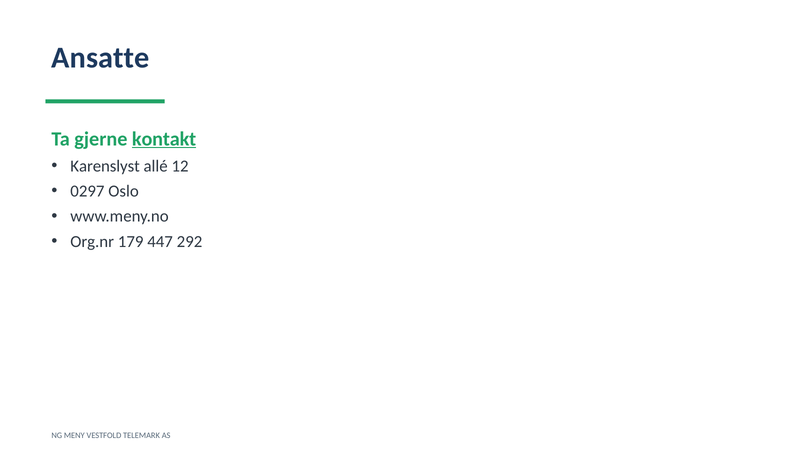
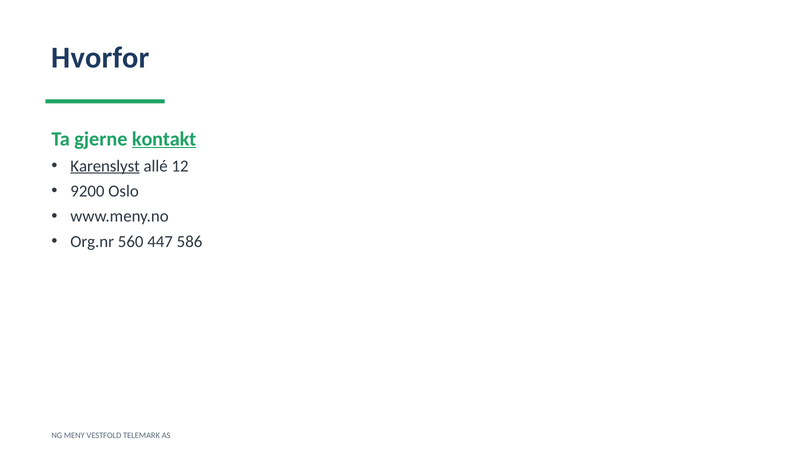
Ansatte: Ansatte -> Hvorfor
Karenslyst underline: none -> present
0297: 0297 -> 9200
179: 179 -> 560
292: 292 -> 586
